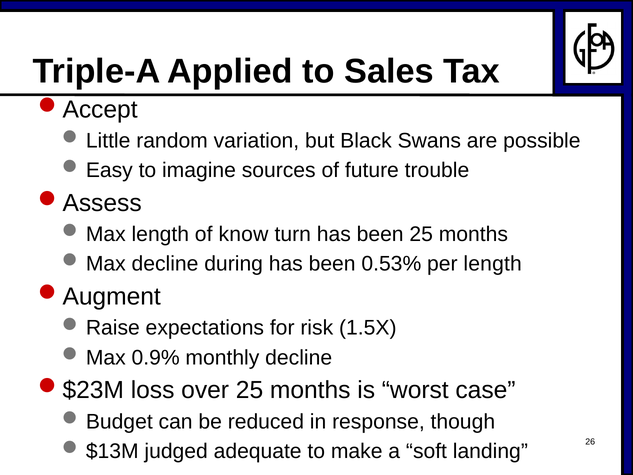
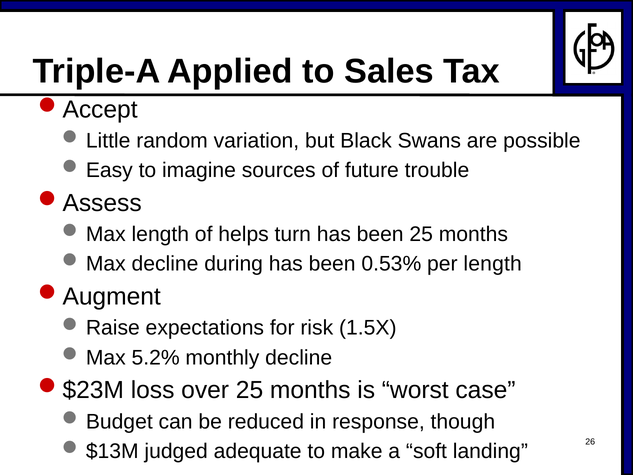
know: know -> helps
0.9%: 0.9% -> 5.2%
